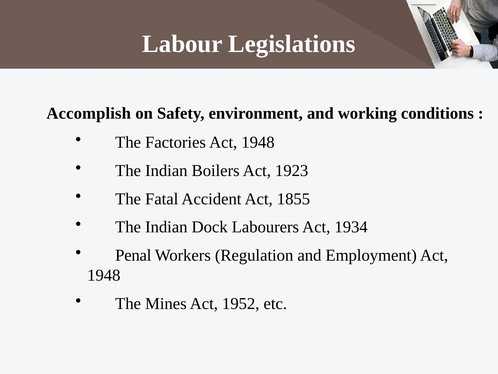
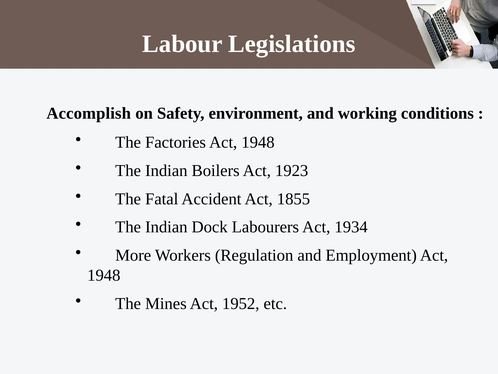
Penal: Penal -> More
